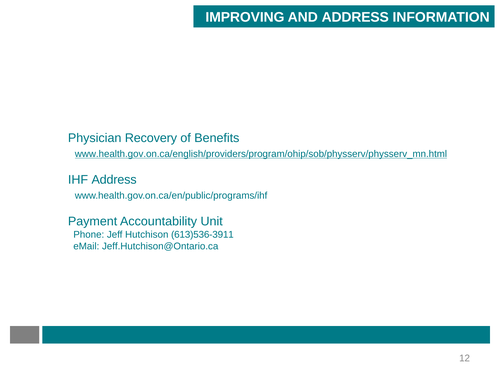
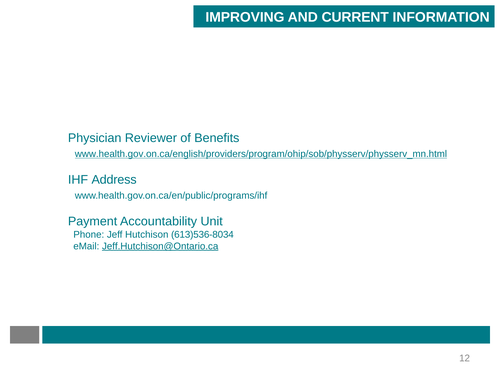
AND ADDRESS: ADDRESS -> CURRENT
Recovery: Recovery -> Reviewer
613)536-3911: 613)536-3911 -> 613)536-8034
Jeff.Hutchison@Ontario.ca underline: none -> present
